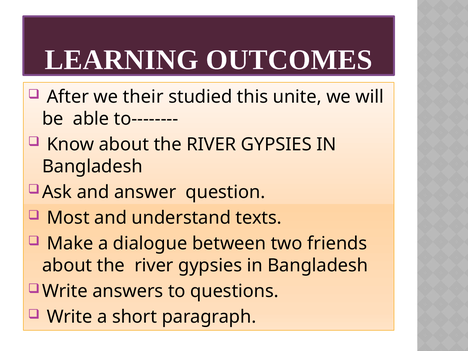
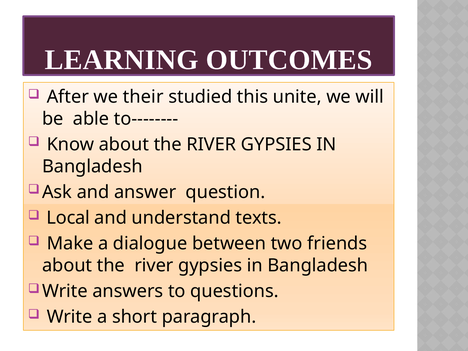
Most: Most -> Local
